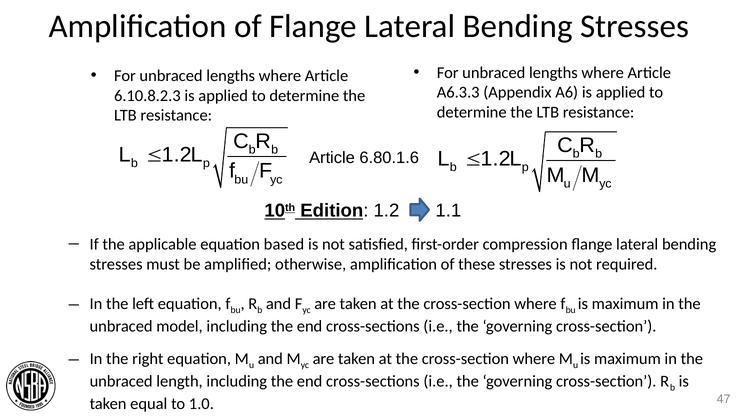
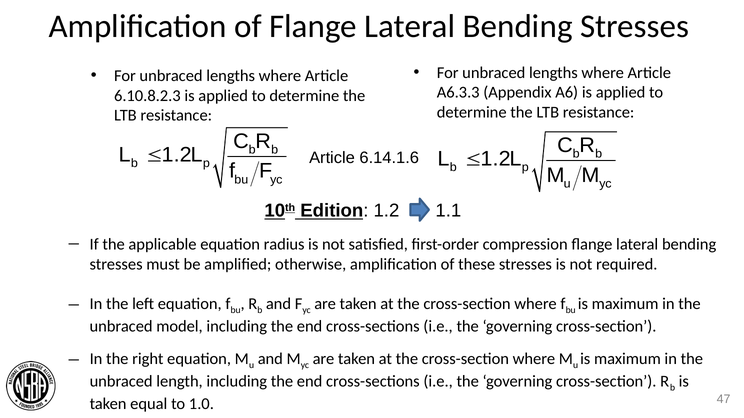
6.80.1.6: 6.80.1.6 -> 6.14.1.6
based: based -> radius
